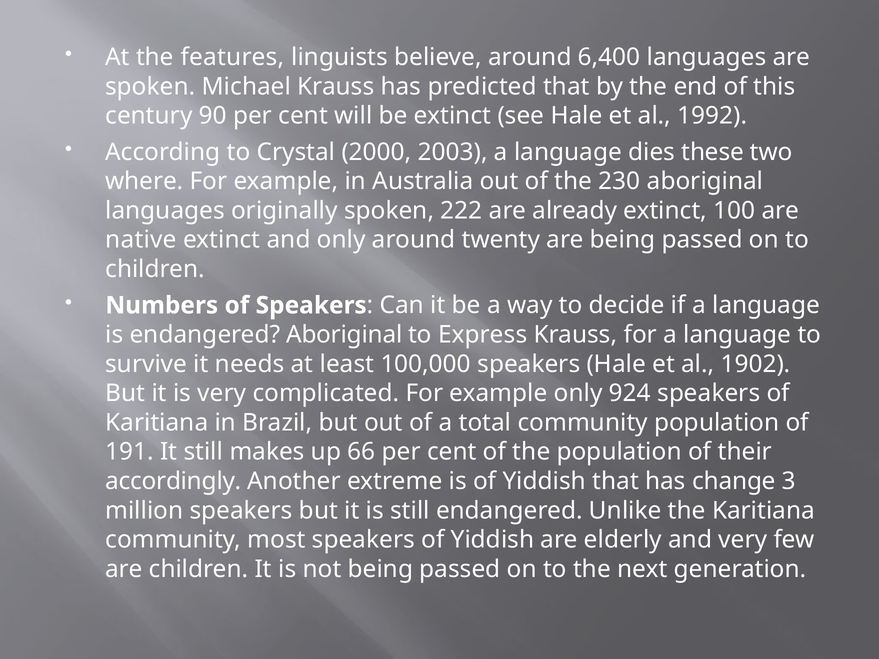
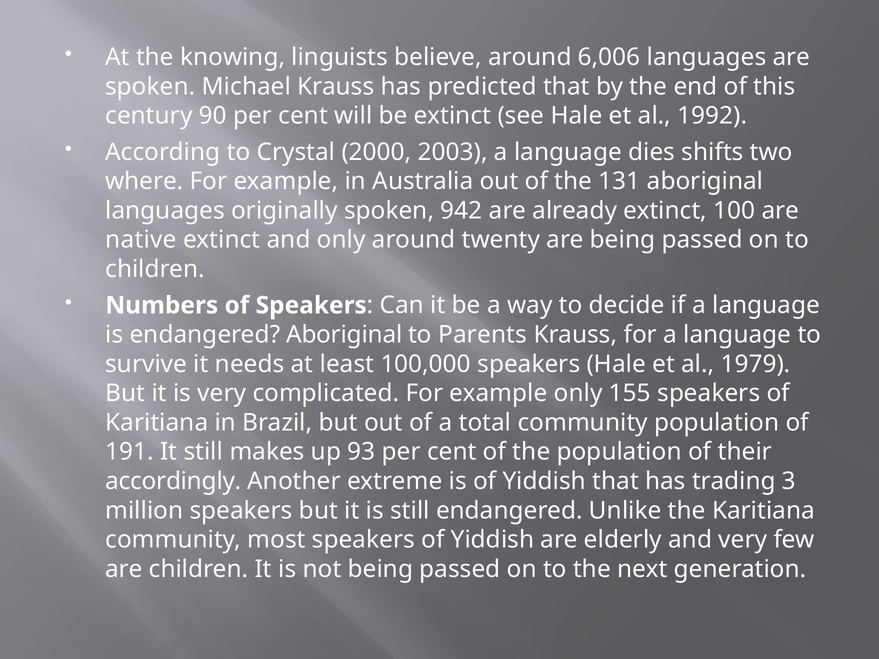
features: features -> knowing
6,400: 6,400 -> 6,006
these: these -> shifts
230: 230 -> 131
222: 222 -> 942
Express: Express -> Parents
1902: 1902 -> 1979
924: 924 -> 155
66: 66 -> 93
change: change -> trading
